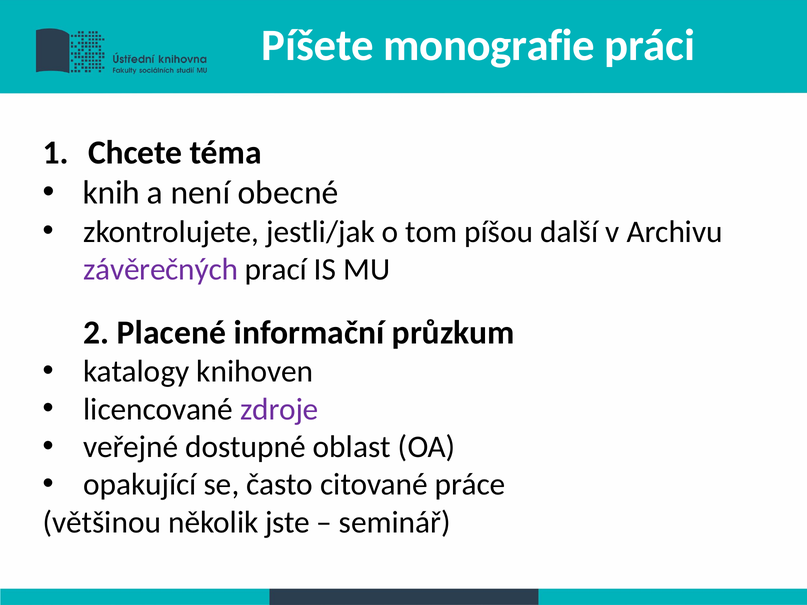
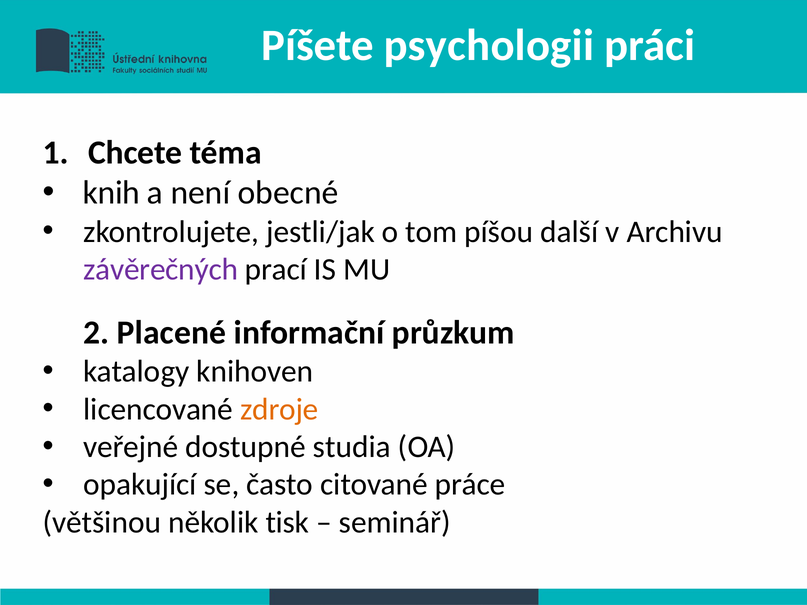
monografie: monografie -> psychologii
zdroje colour: purple -> orange
oblast: oblast -> studia
jste: jste -> tisk
